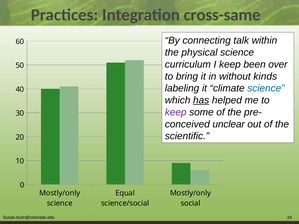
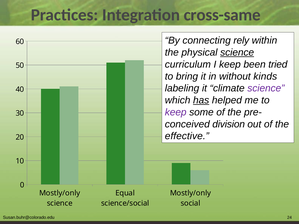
talk: talk -> rely
science at (237, 52) underline: none -> present
over: over -> tried
science at (266, 88) colour: blue -> purple
unclear: unclear -> division
scientific: scientific -> effective
